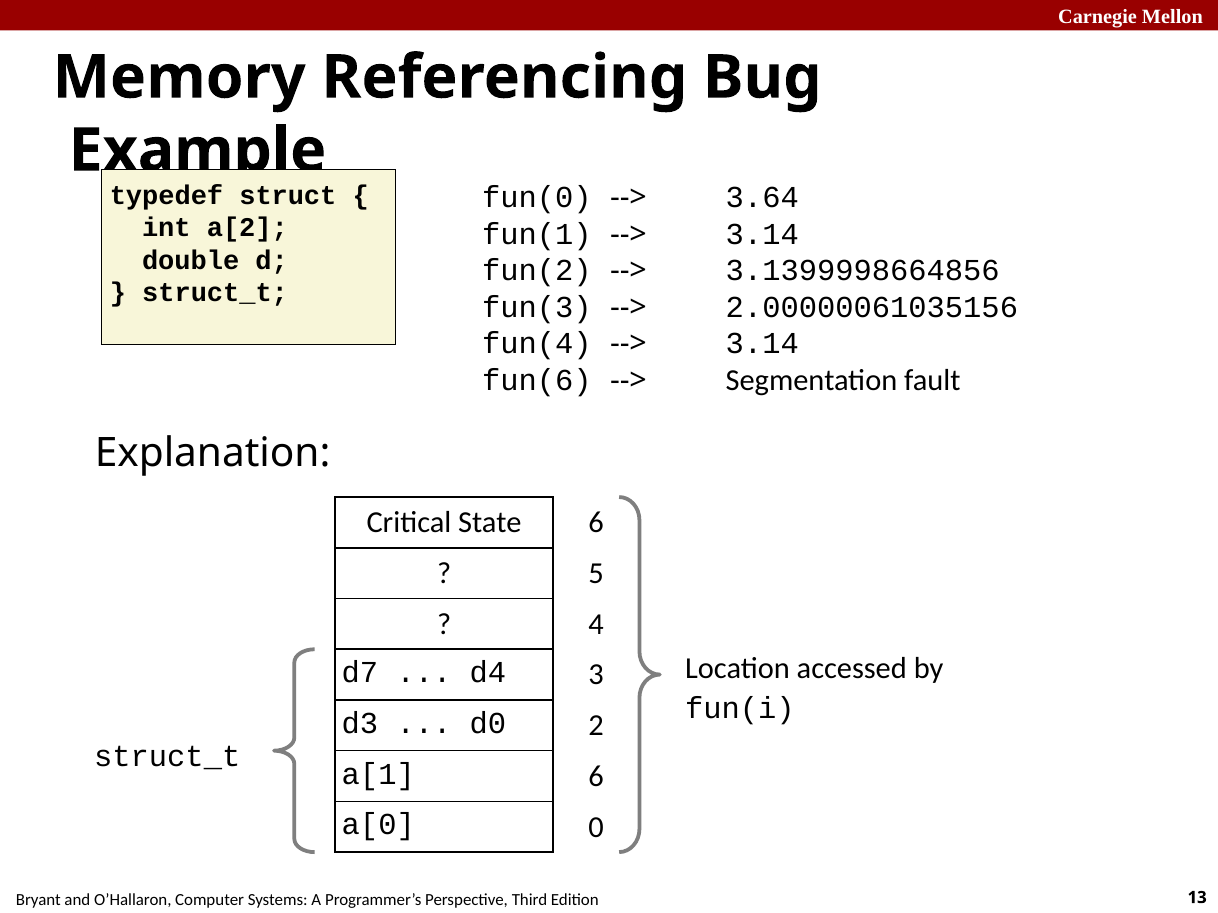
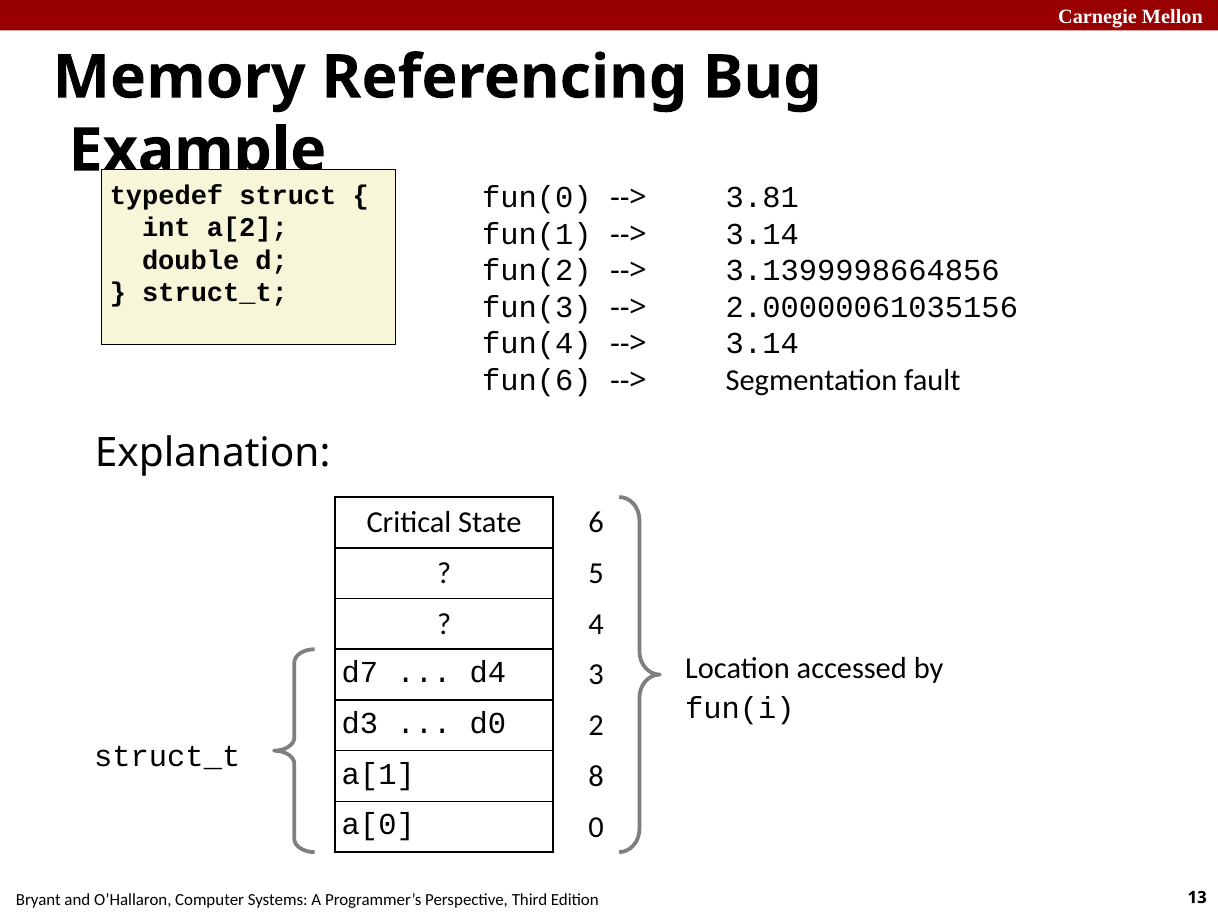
3.64: 3.64 -> 3.81
a[1 6: 6 -> 8
